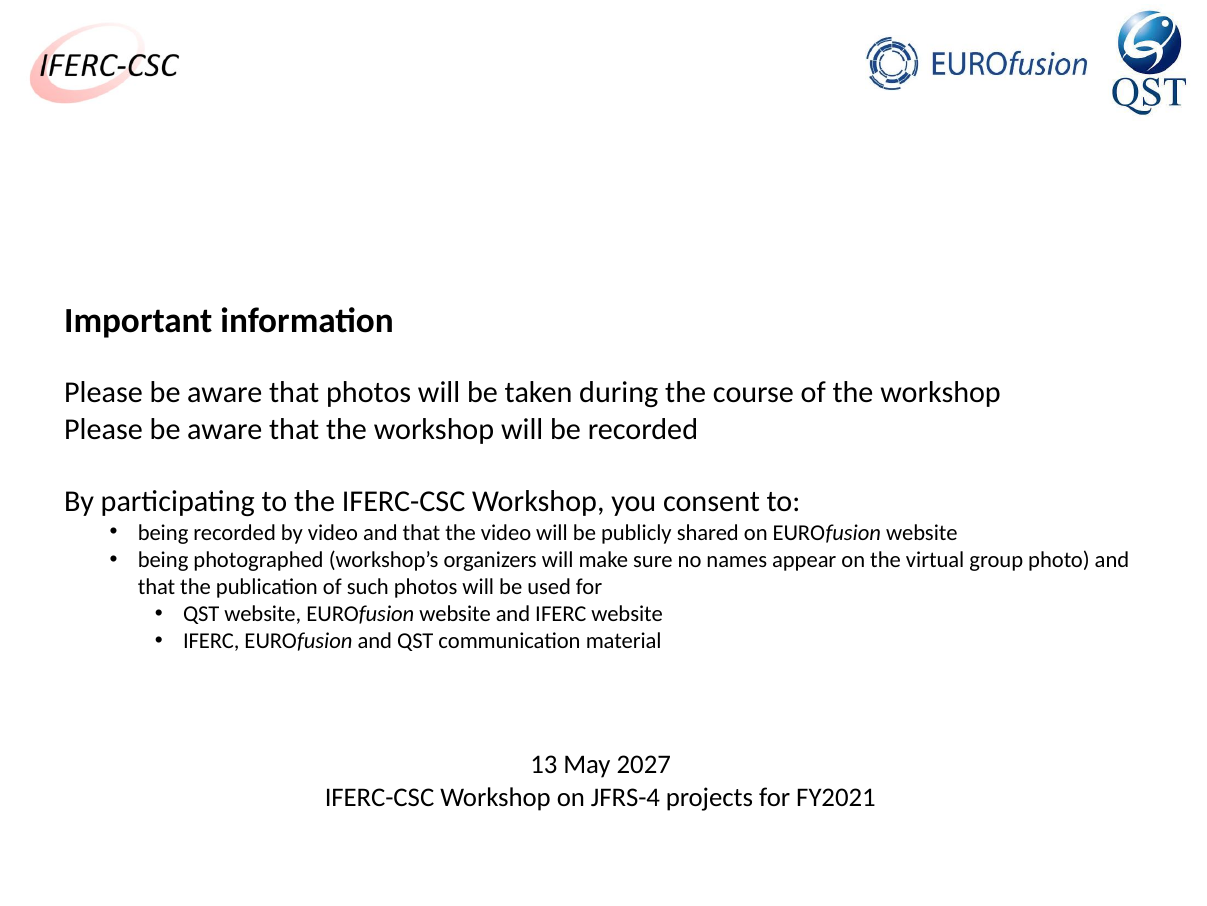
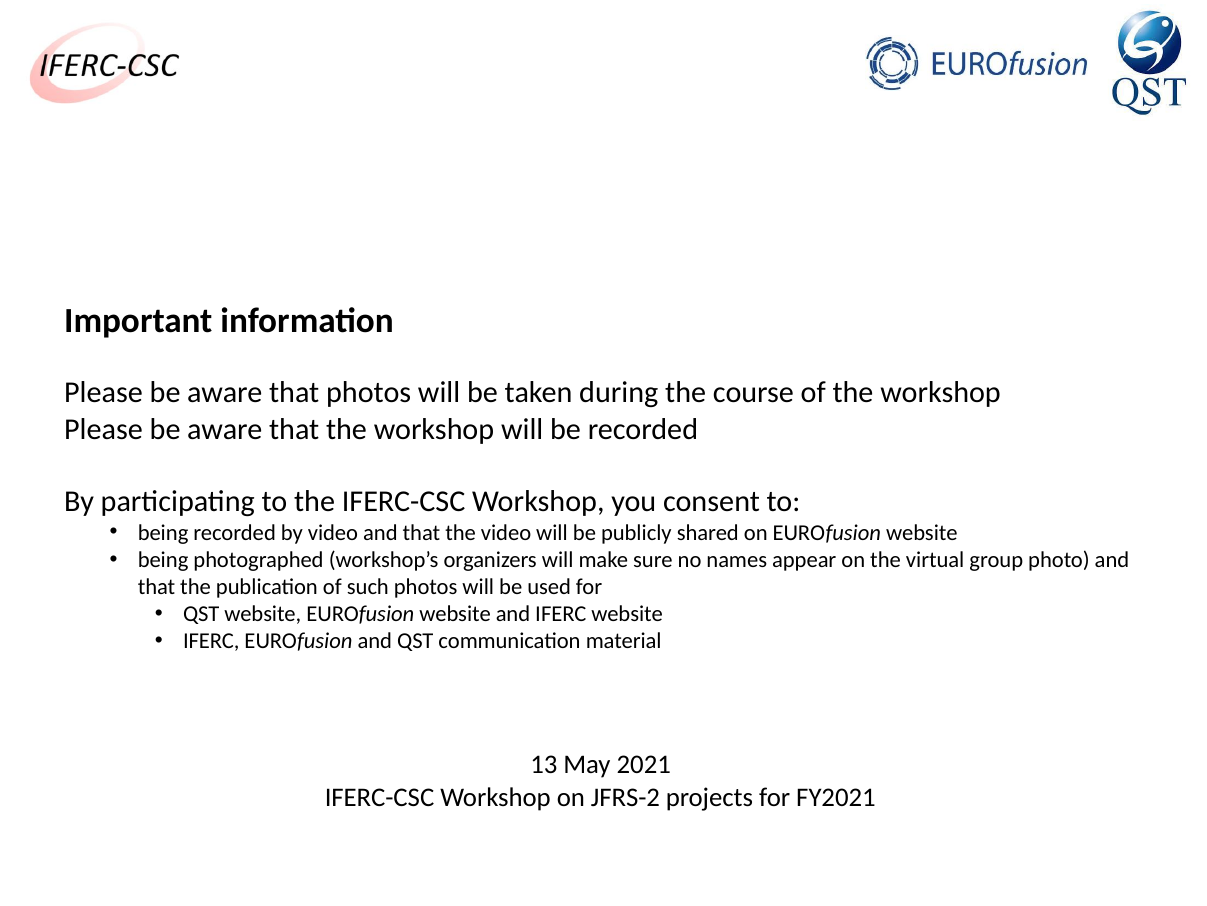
2027: 2027 -> 2021
JFRS-4: JFRS-4 -> JFRS-2
